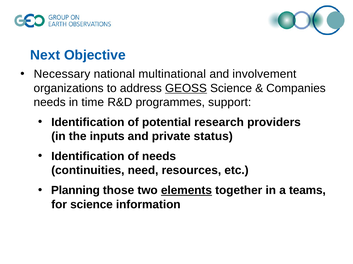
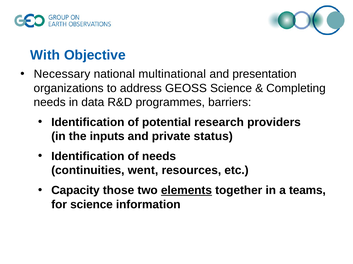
Next: Next -> With
involvement: involvement -> presentation
GEOSS underline: present -> none
Companies: Companies -> Completing
time: time -> data
support: support -> barriers
need: need -> went
Planning: Planning -> Capacity
